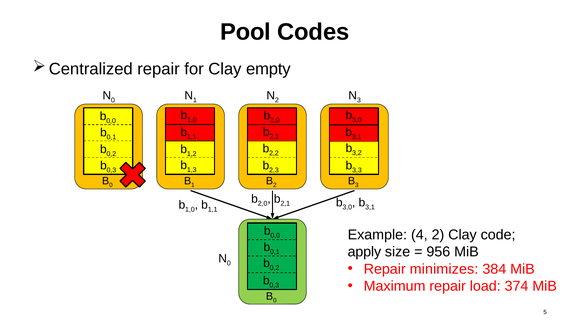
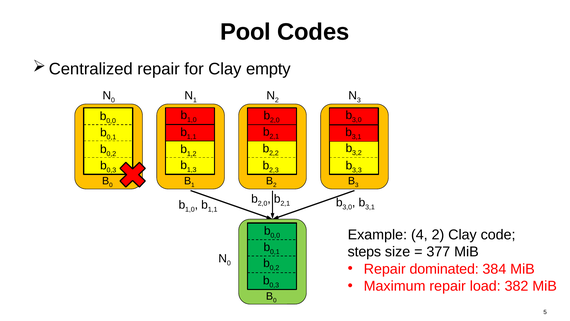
apply: apply -> steps
956: 956 -> 377
minimizes: minimizes -> dominated
374: 374 -> 382
